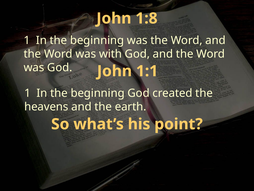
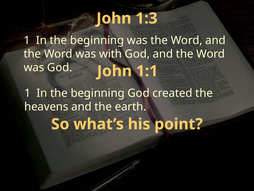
1:8: 1:8 -> 1:3
